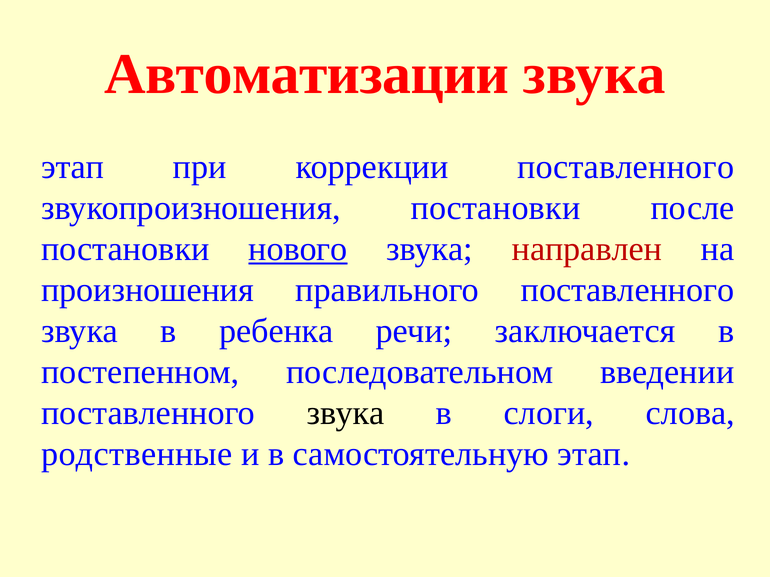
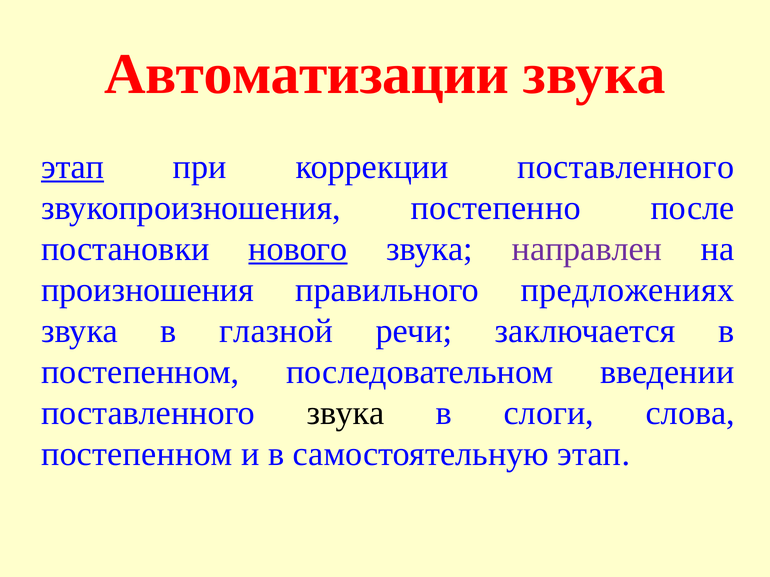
этап at (73, 167) underline: none -> present
звукопроизношения постановки: постановки -> постепенно
направлен colour: red -> purple
правильного поставленного: поставленного -> предложениях
ребенка: ребенка -> глазной
родственные at (137, 455): родственные -> постепенном
